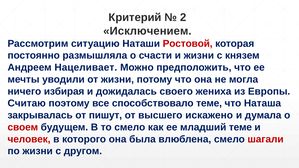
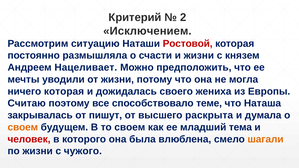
ничего избирая: избирая -> которая
искажено: искажено -> раскрыта
своем at (23, 127) colour: red -> orange
то смело: смело -> своем
младший теме: теме -> тема
шагали colour: red -> orange
другом: другом -> чужого
